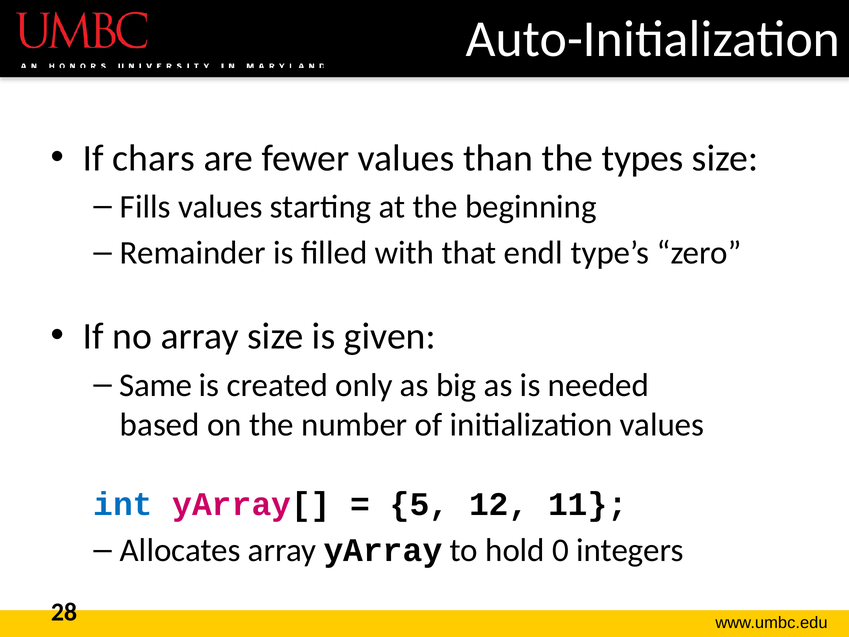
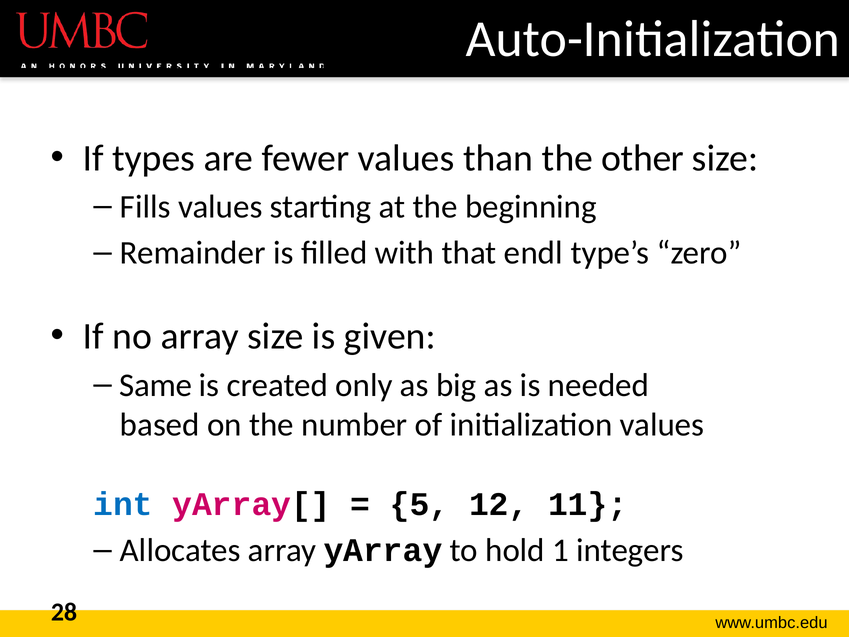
chars: chars -> types
types: types -> other
0: 0 -> 1
